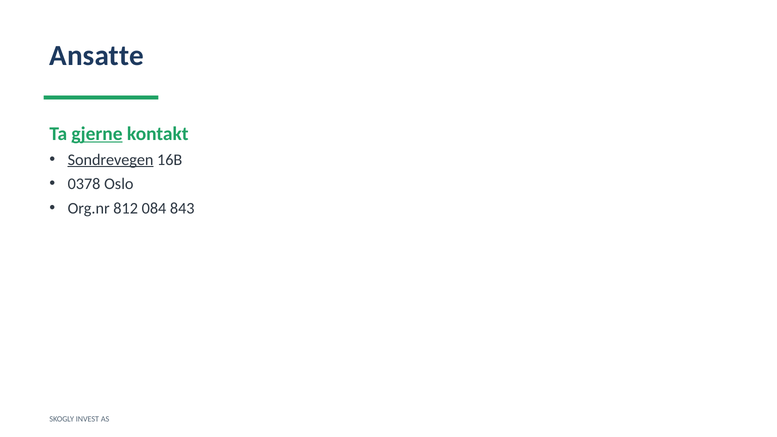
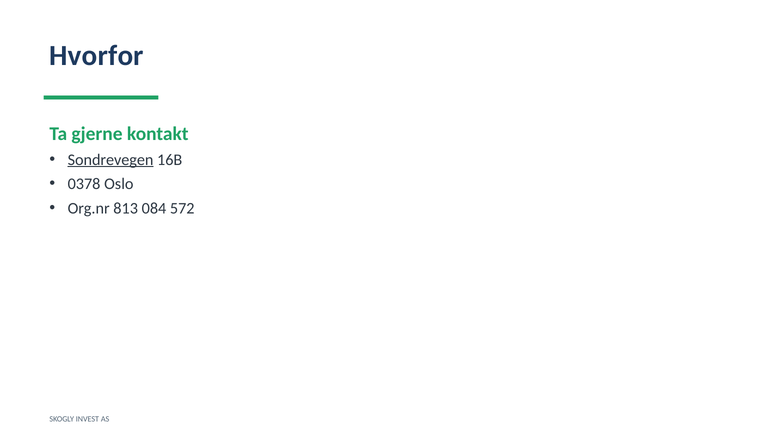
Ansatte: Ansatte -> Hvorfor
gjerne underline: present -> none
812: 812 -> 813
843: 843 -> 572
